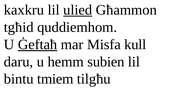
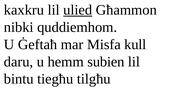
tgħid: tgħid -> nibki
Ġeftaħ underline: present -> none
tmiem: tmiem -> tiegħu
